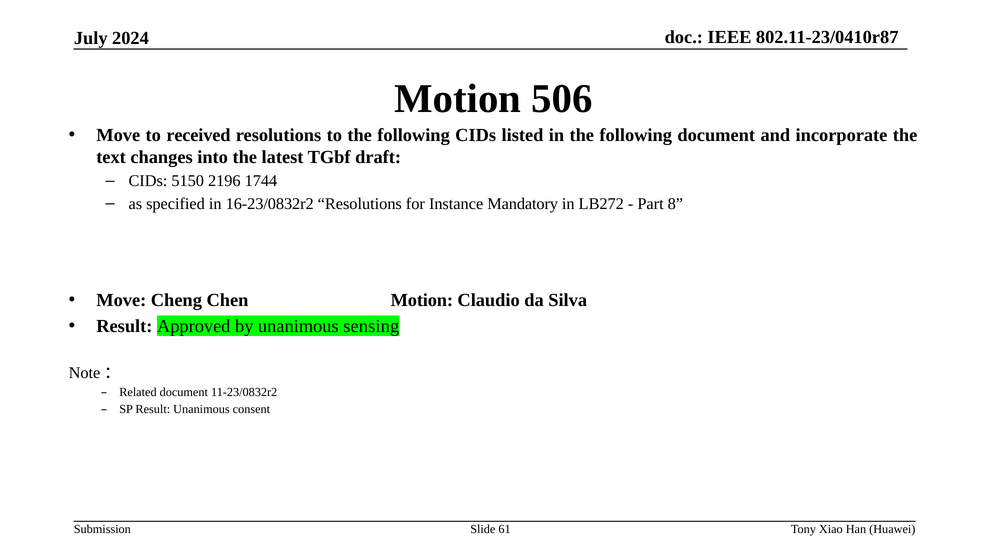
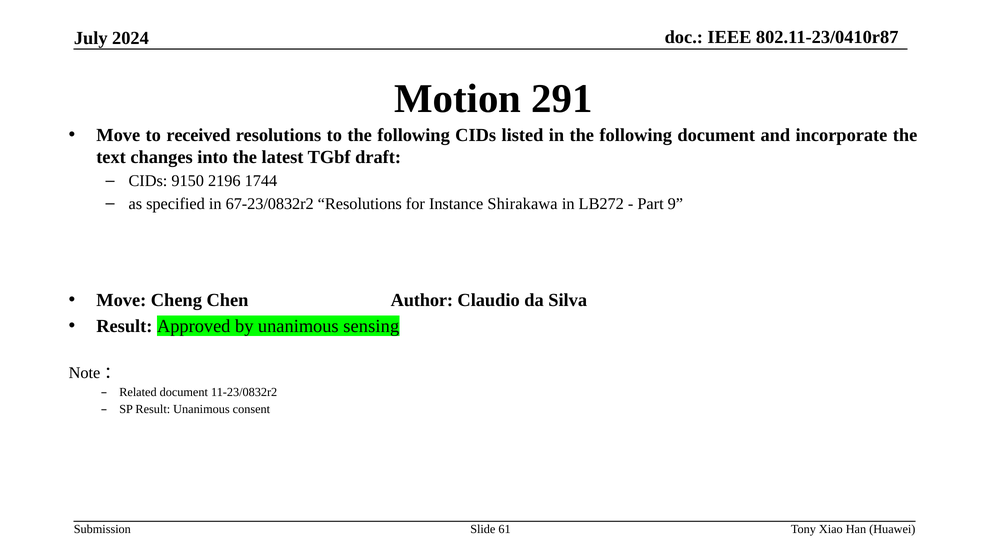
506: 506 -> 291
5150: 5150 -> 9150
16-23/0832r2: 16-23/0832r2 -> 67-23/0832r2
Mandatory: Mandatory -> Shirakawa
8: 8 -> 9
Chen Motion: Motion -> Author
